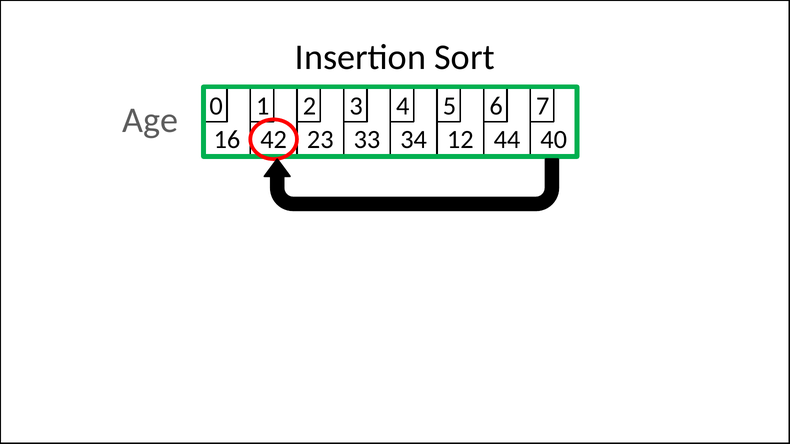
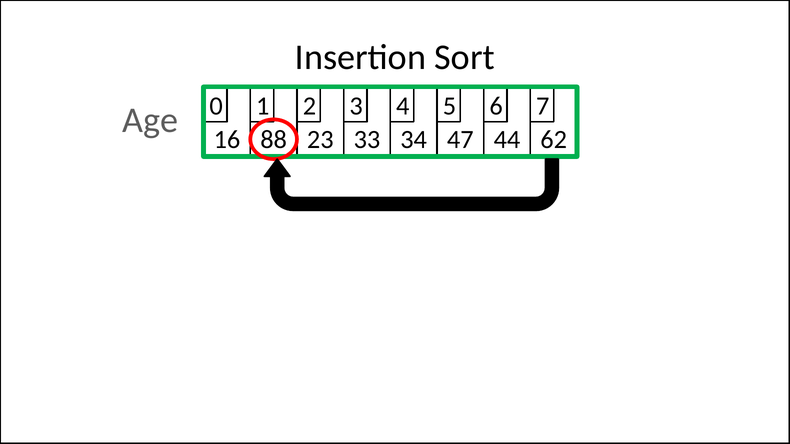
42: 42 -> 88
12: 12 -> 47
40: 40 -> 62
